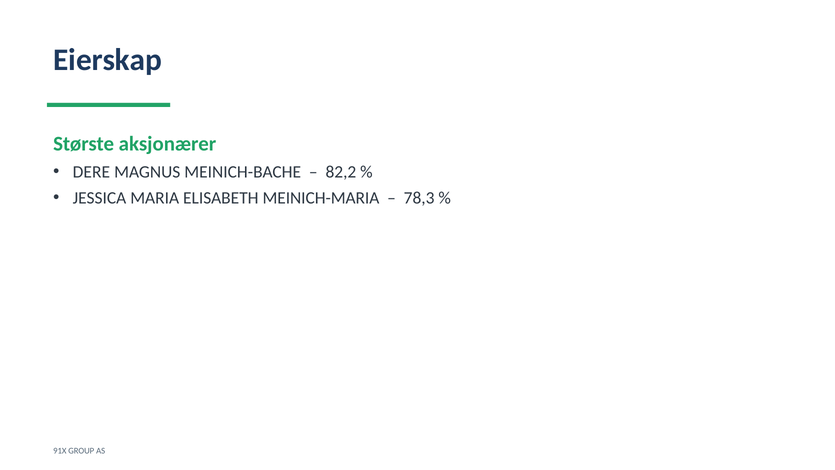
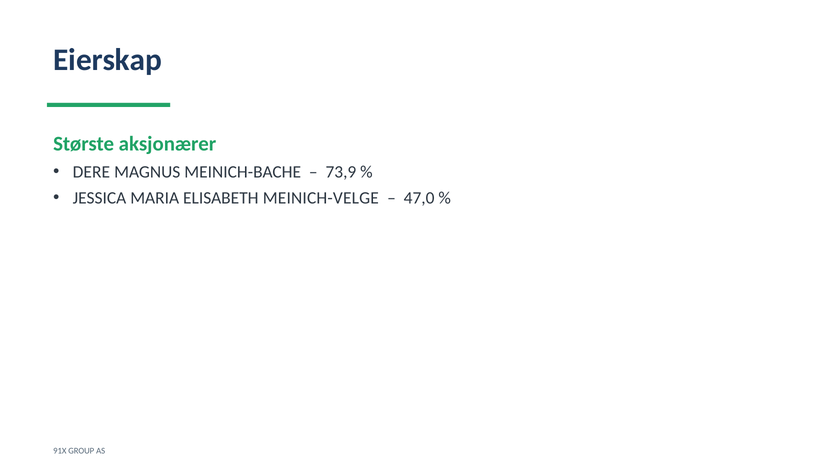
82,2: 82,2 -> 73,9
MEINICH-MARIA: MEINICH-MARIA -> MEINICH-VELGE
78,3: 78,3 -> 47,0
